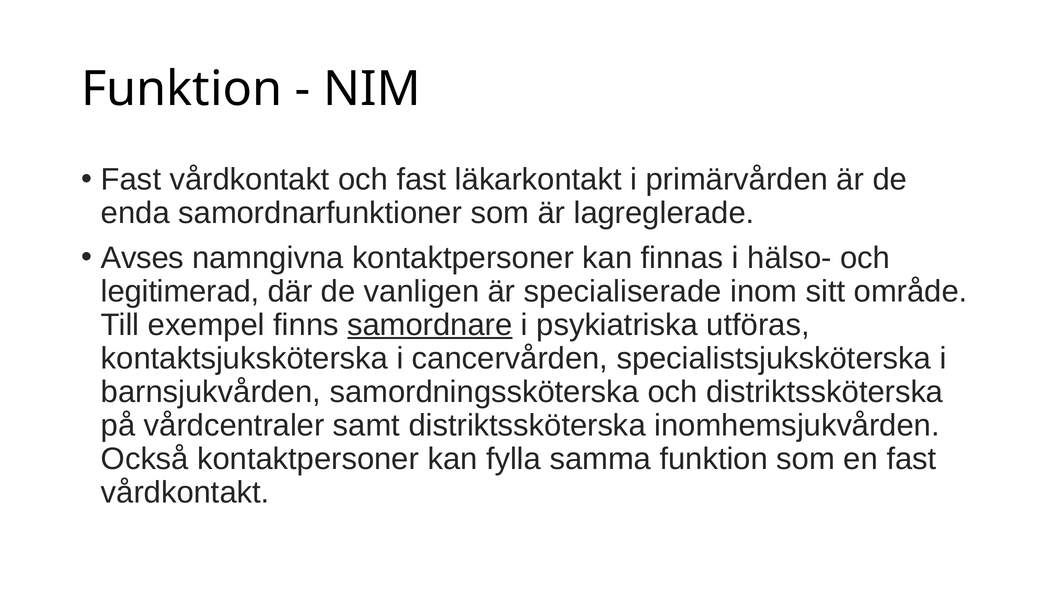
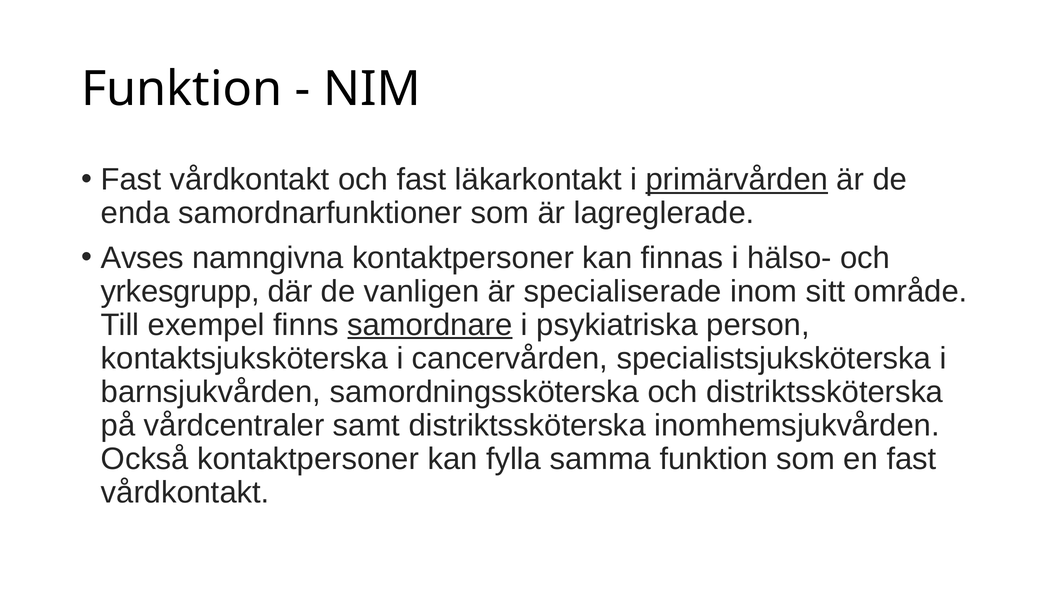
primärvården underline: none -> present
legitimerad: legitimerad -> yrkesgrupp
utföras: utföras -> person
